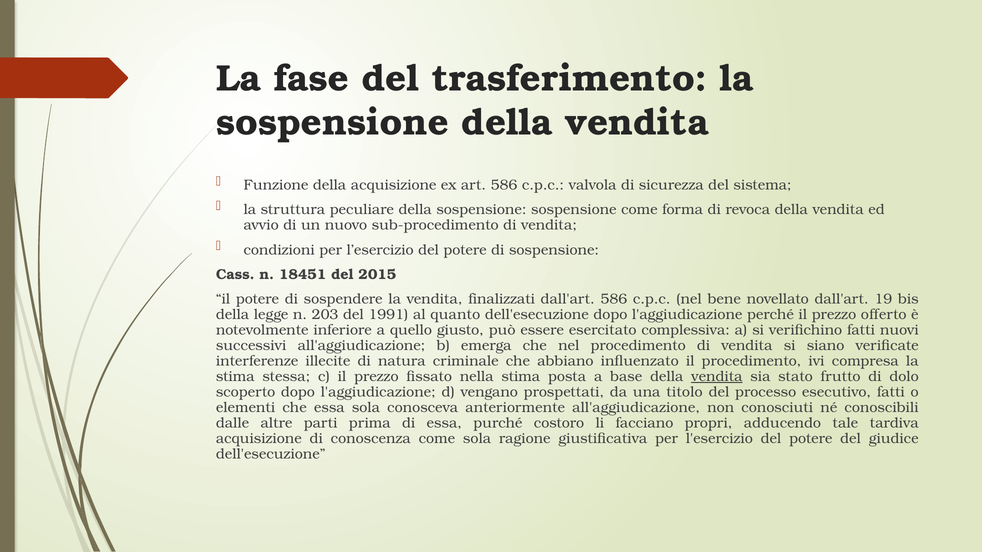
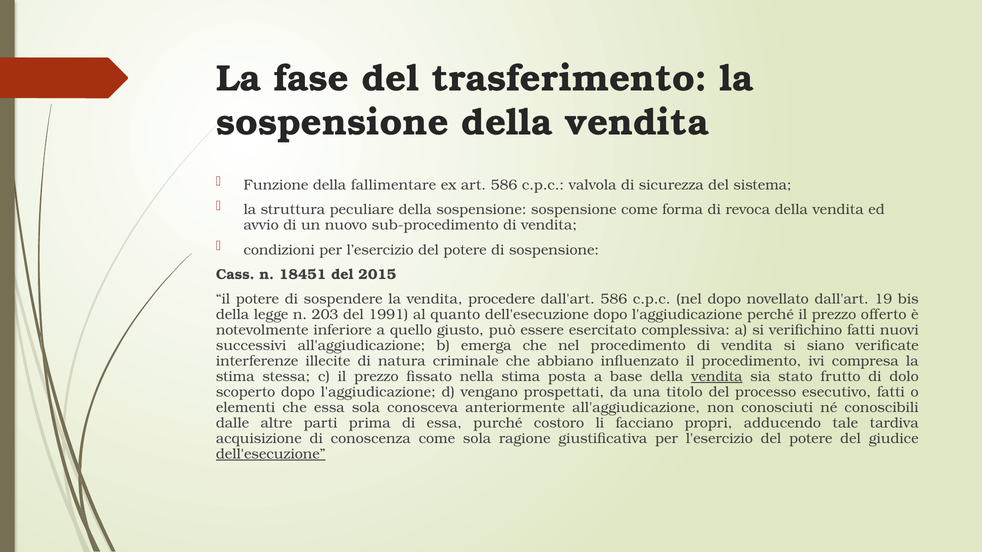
della acquisizione: acquisizione -> fallimentare
finalizzati: finalizzati -> procedere
nel bene: bene -> dopo
dell'esecuzione at (271, 454) underline: none -> present
